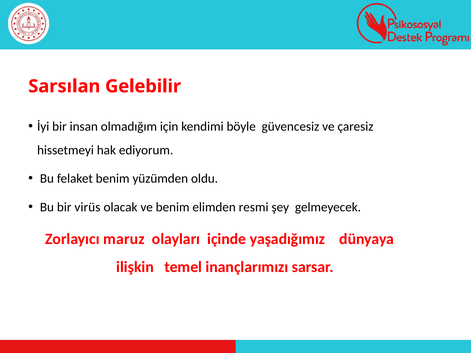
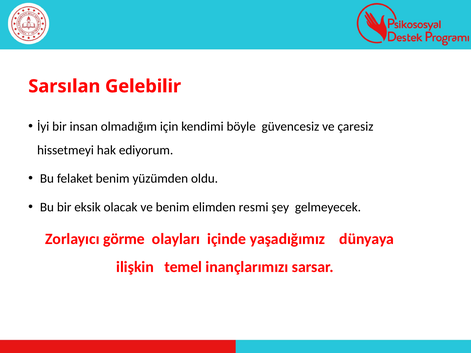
virüs: virüs -> eksik
maruz: maruz -> görme
